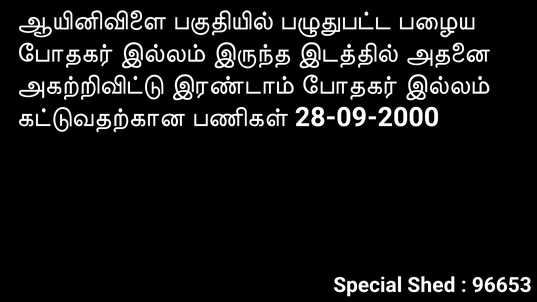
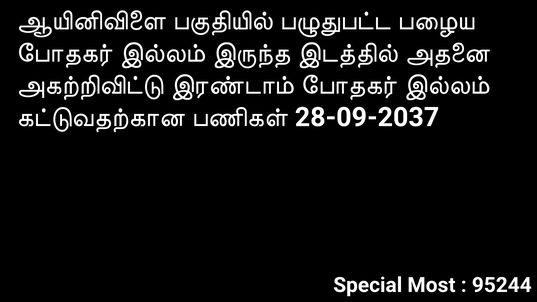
28-09-2000: 28-09-2000 -> 28-09-2037
Shed: Shed -> Most
96653: 96653 -> 95244
